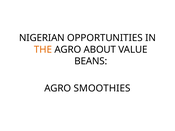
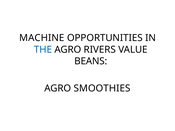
NIGERIAN: NIGERIAN -> MACHINE
THE colour: orange -> blue
ABOUT: ABOUT -> RIVERS
